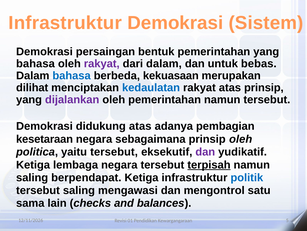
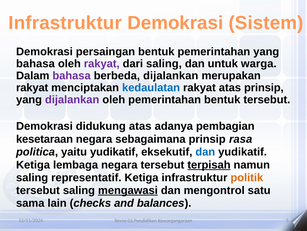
dari dalam: dalam -> saling
bebas: bebas -> warga
bahasa at (72, 75) colour: blue -> purple
berbeda kekuasaan: kekuasaan -> dijalankan
dilihat at (32, 87): dilihat -> rakyat
pemerintahan namun: namun -> bentuk
prinsip oleh: oleh -> rasa
yaitu tersebut: tersebut -> yudikatif
dan at (205, 152) colour: purple -> blue
berpendapat: berpendapat -> representatif
politik colour: blue -> orange
mengawasi underline: none -> present
